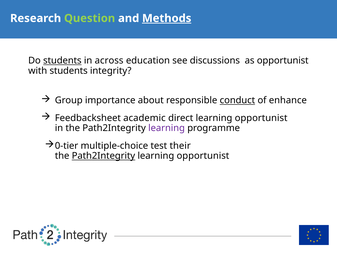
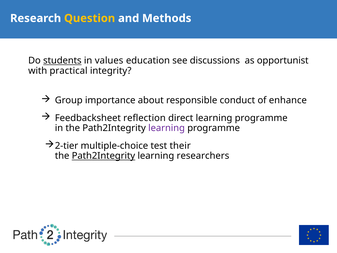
Question colour: light green -> yellow
Methods underline: present -> none
across: across -> values
with students: students -> practical
conduct underline: present -> none
academic: academic -> reflection
direct learning opportunist: opportunist -> programme
0-tier: 0-tier -> 2-tier
opportunist at (203, 156): opportunist -> researchers
